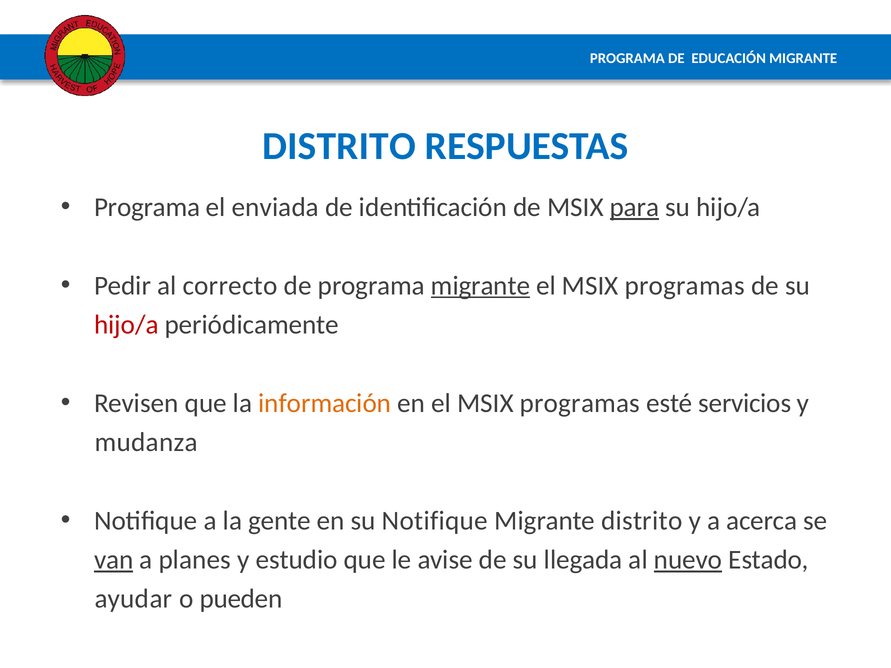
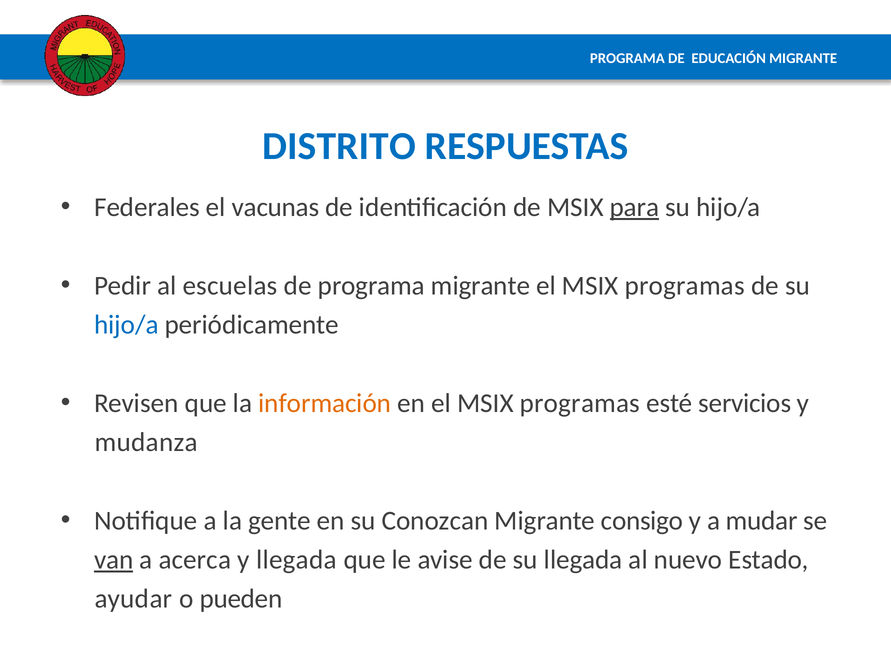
Programa at (147, 207): Programa -> Federales
enviada: enviada -> vacunas
correcto: correcto -> escuelas
migrante at (481, 286) underline: present -> none
hijo/a at (126, 325) colour: red -> blue
su Notifique: Notifique -> Conozcan
distrito at (642, 521): distrito -> consigo
acerca: acerca -> mudar
planes: planes -> acerca
y estudio: estudio -> llegada
nuevo underline: present -> none
